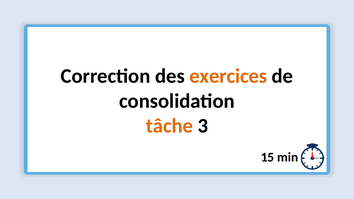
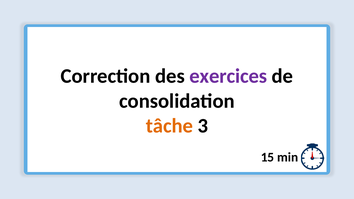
exercices colour: orange -> purple
